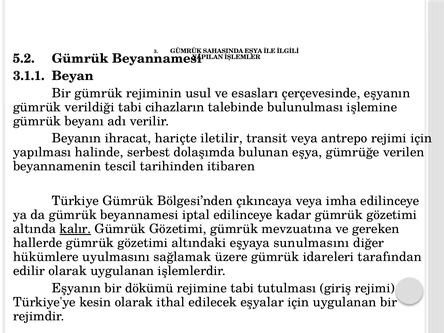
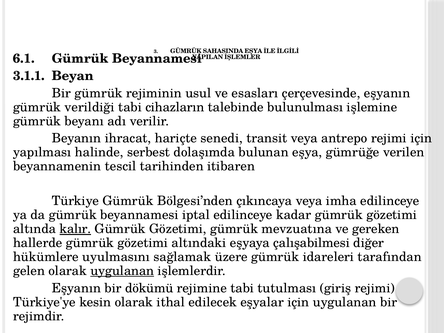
5.2: 5.2 -> 6.1
iletilir: iletilir -> senedi
sunulmasını: sunulmasını -> çalışabilmesi
edilir: edilir -> gelen
uygulanan at (122, 271) underline: none -> present
